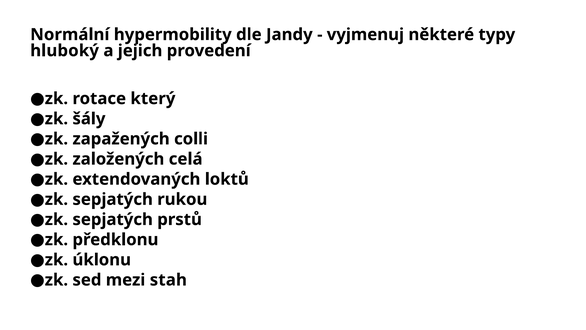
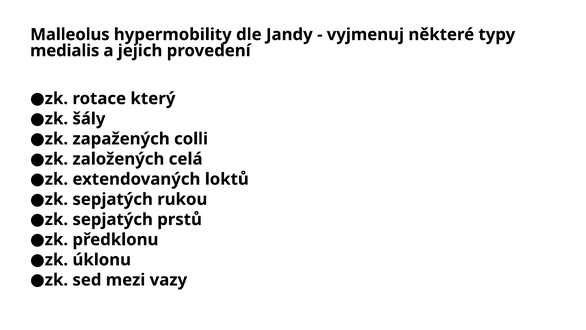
Normální: Normální -> Malleolus
hluboký: hluboký -> medialis
stah: stah -> vazy
